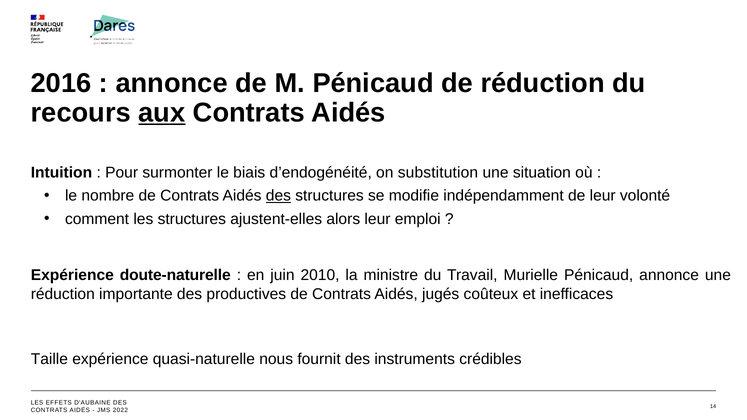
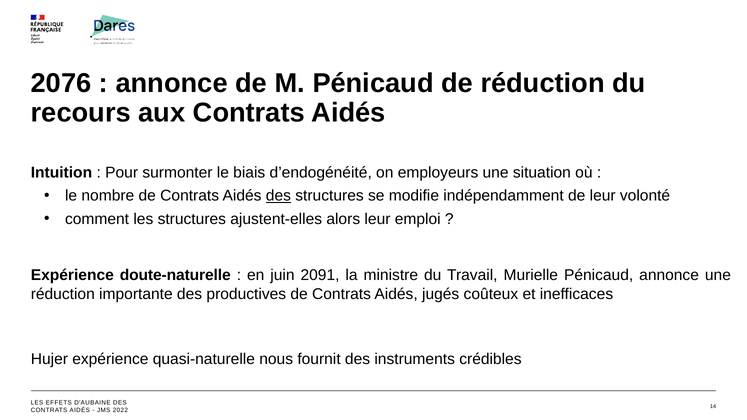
2016: 2016 -> 2076
aux underline: present -> none
substitution: substitution -> employeurs
2010: 2010 -> 2091
Taille: Taille -> Hujer
